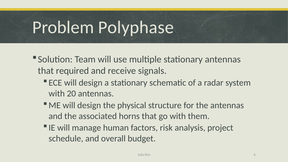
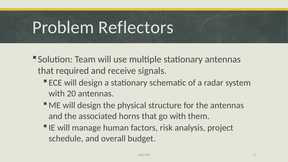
Polyphase: Polyphase -> Reflectors
